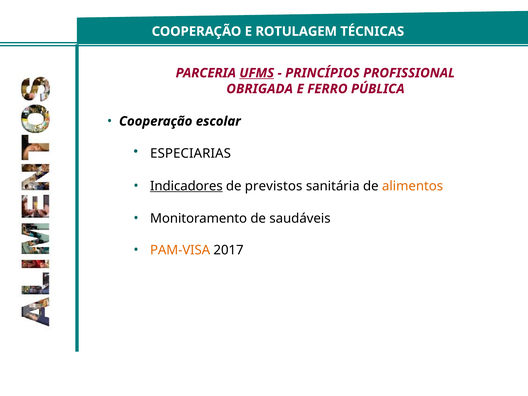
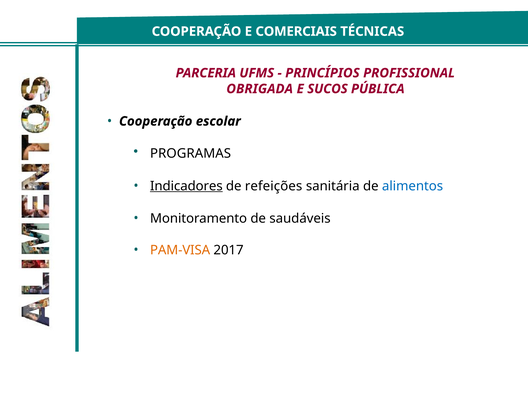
ROTULAGEM: ROTULAGEM -> COMERCIAIS
UFMS underline: present -> none
FERRO: FERRO -> SUCOS
ESPECIARIAS: ESPECIARIAS -> PROGRAMAS
previstos: previstos -> refeições
alimentos colour: orange -> blue
